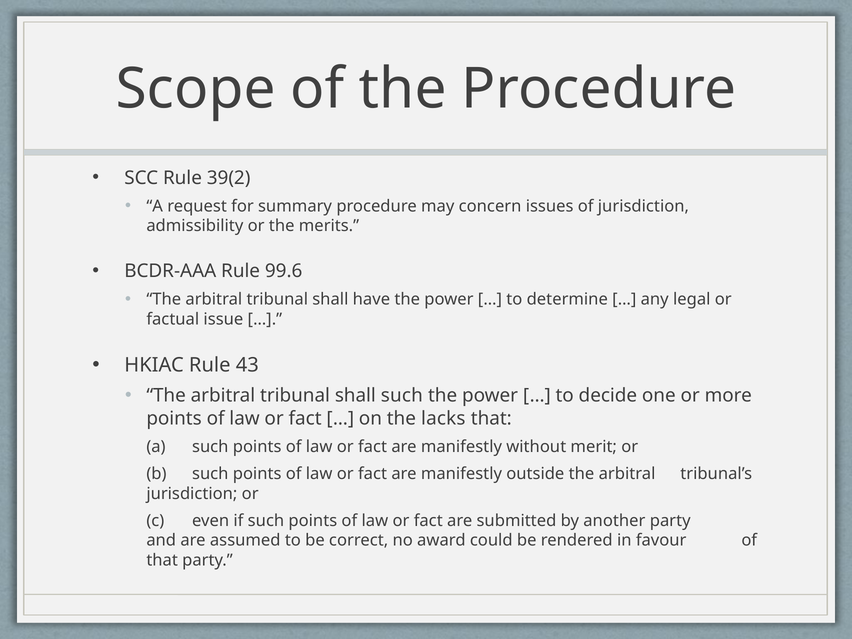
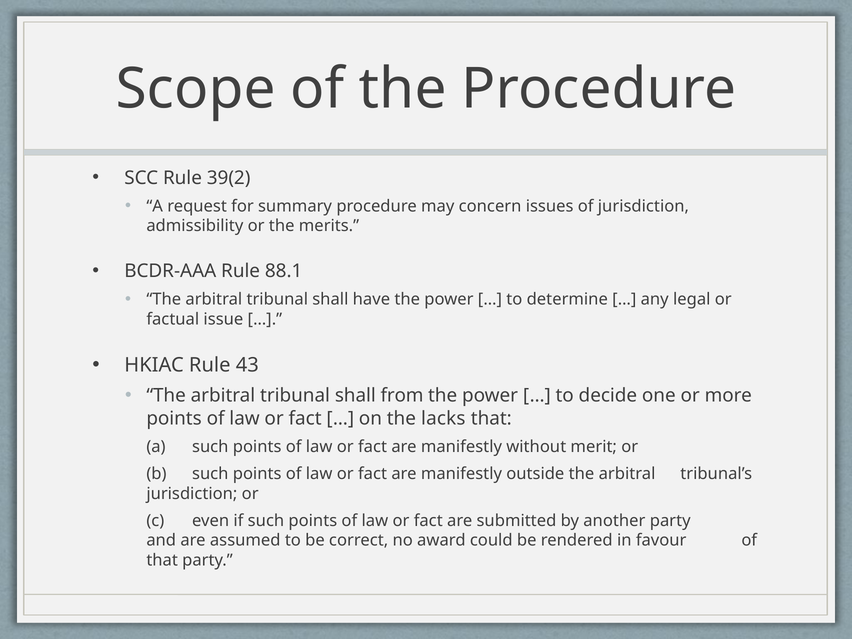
99.6: 99.6 -> 88.1
shall such: such -> from
